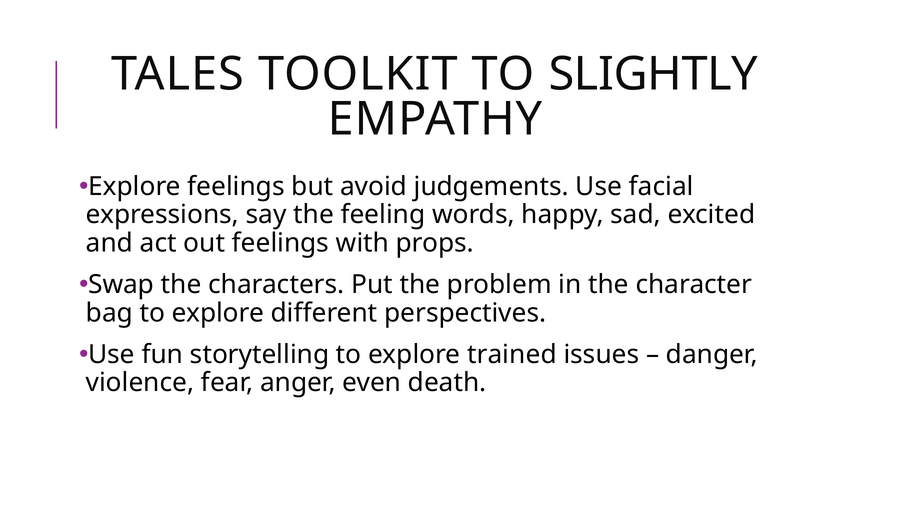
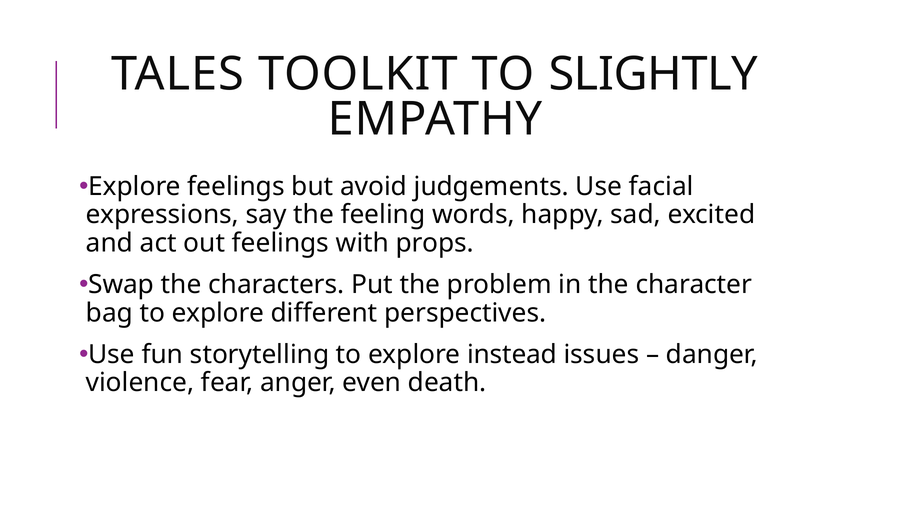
trained: trained -> instead
